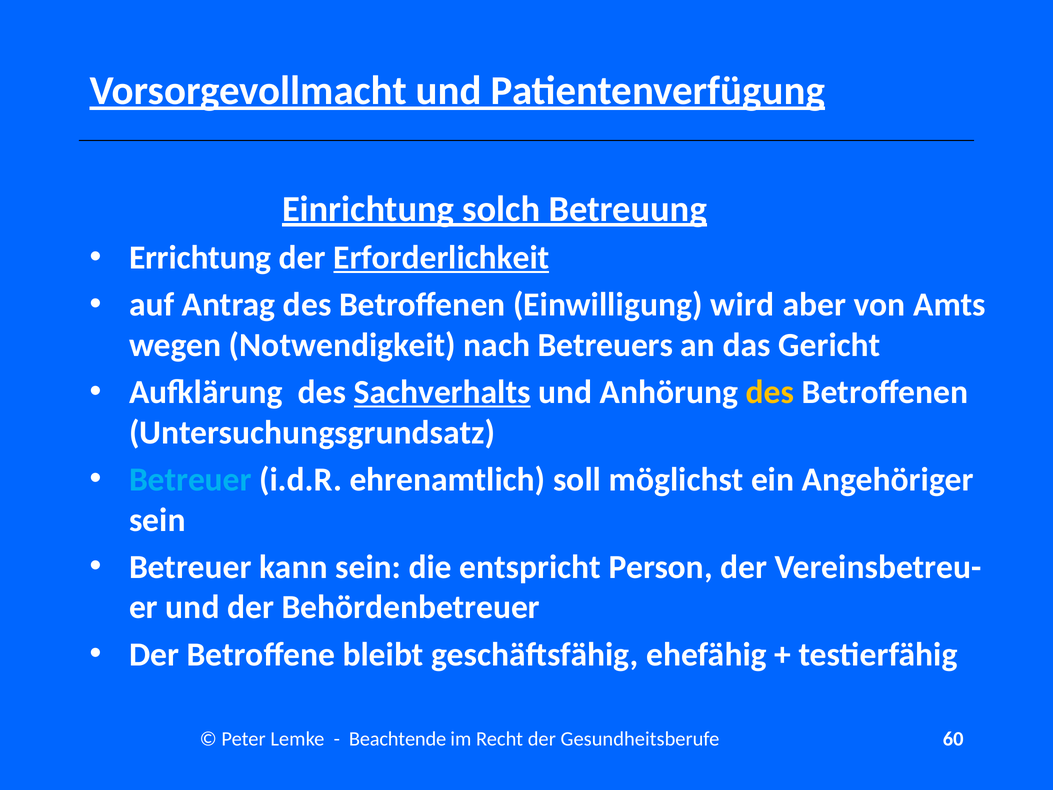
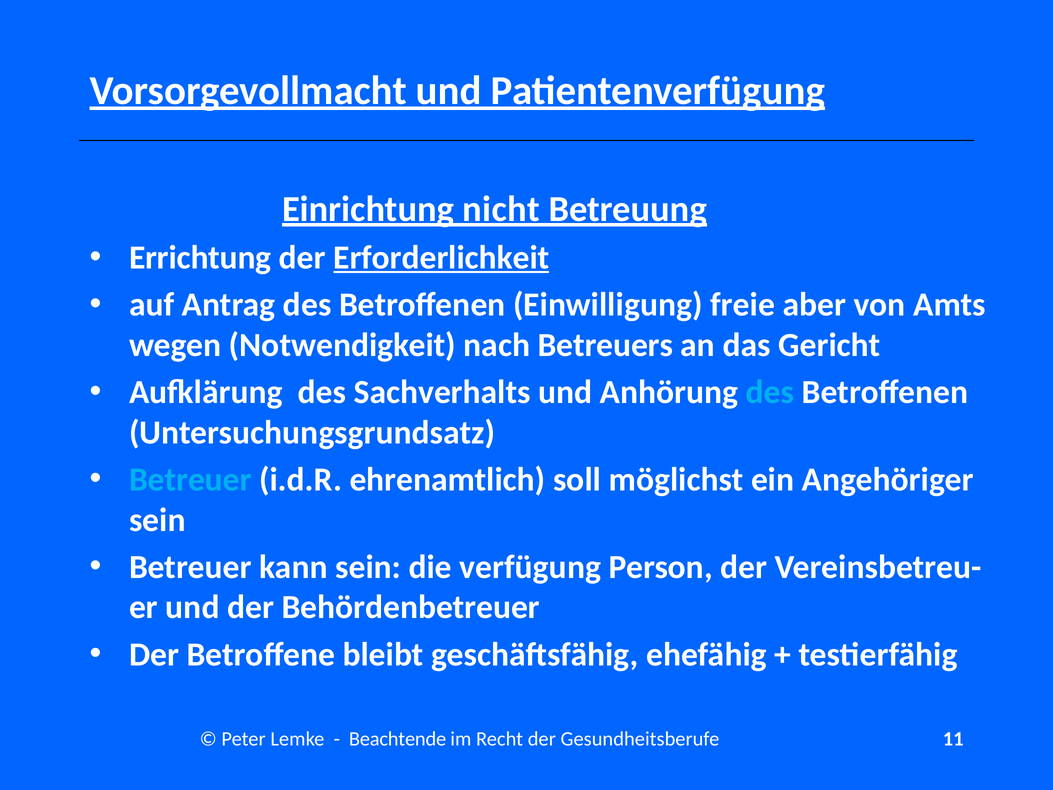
solch: solch -> nicht
wird: wird -> freie
Sachverhalts underline: present -> none
des at (770, 392) colour: yellow -> light blue
entspricht: entspricht -> verfügung
60: 60 -> 11
